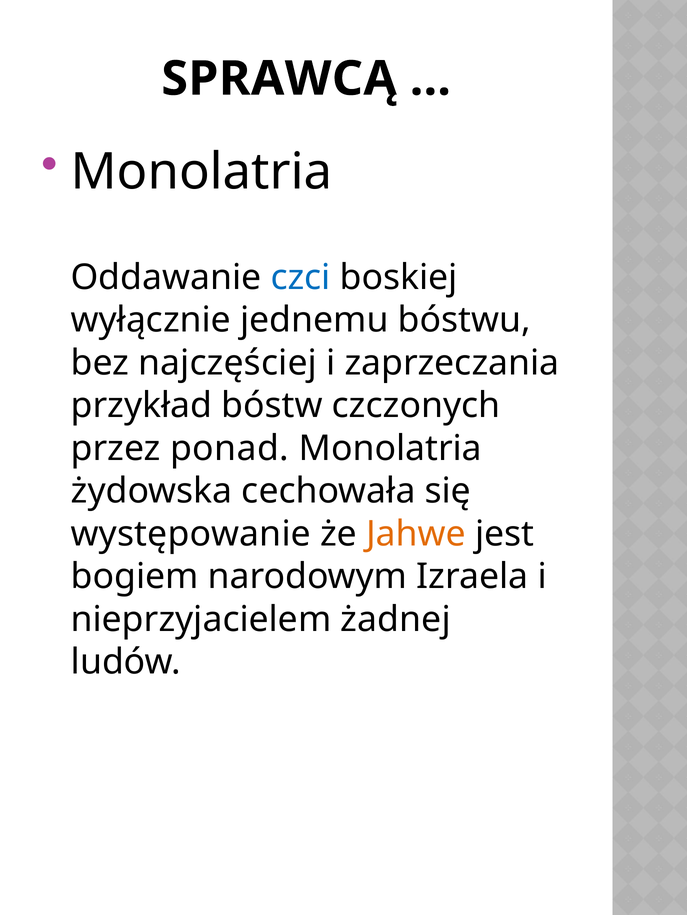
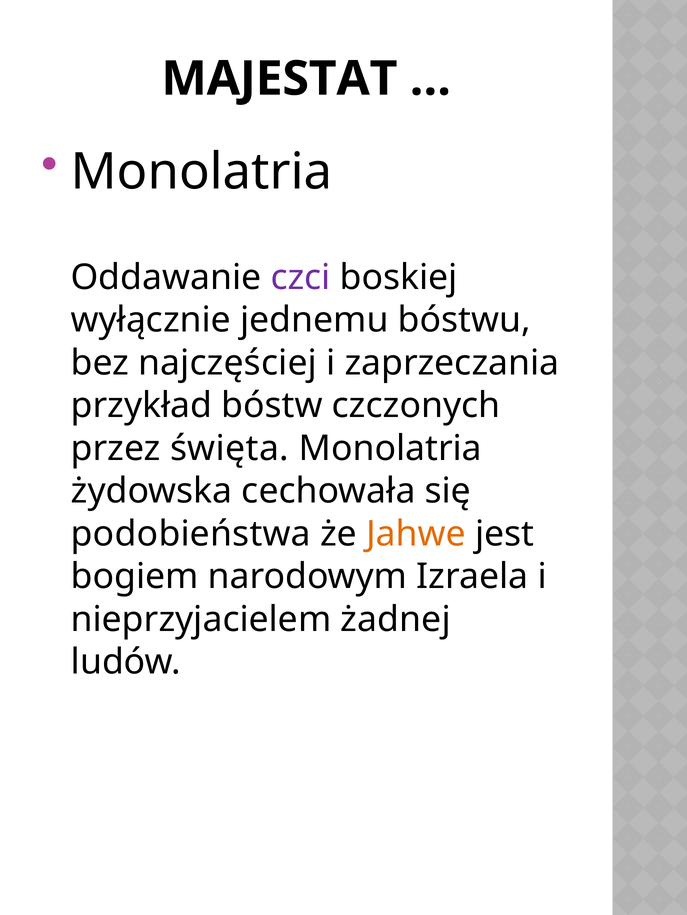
SPRAWCĄ: SPRAWCĄ -> MAJESTAT
czci colour: blue -> purple
ponad: ponad -> święta
występowanie: występowanie -> podobieństwa
